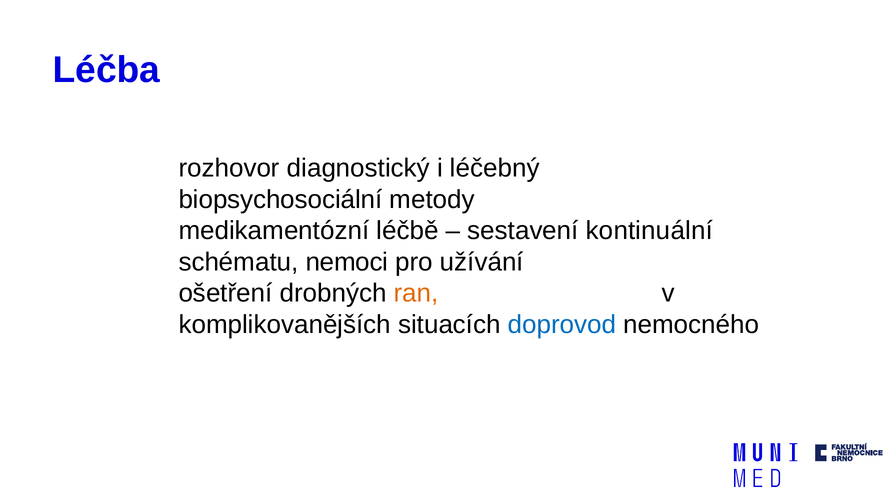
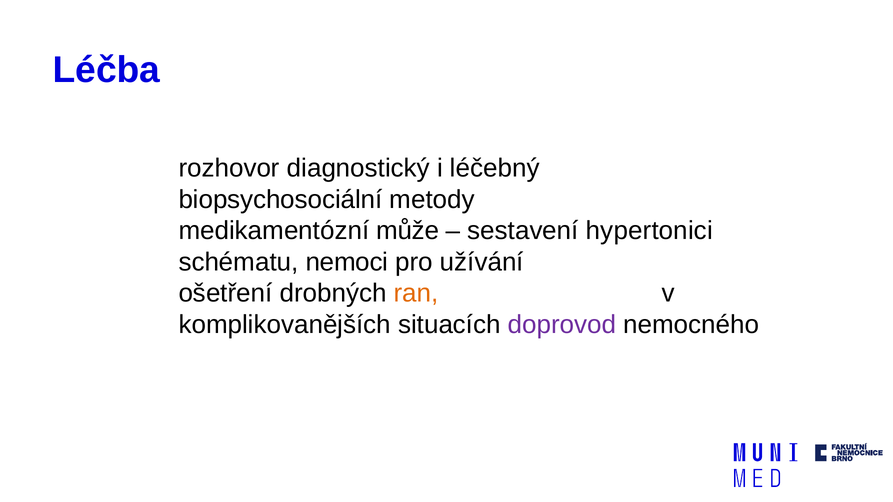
léčbě: léčbě -> může
kontinuální: kontinuální -> hypertonici
doprovod colour: blue -> purple
